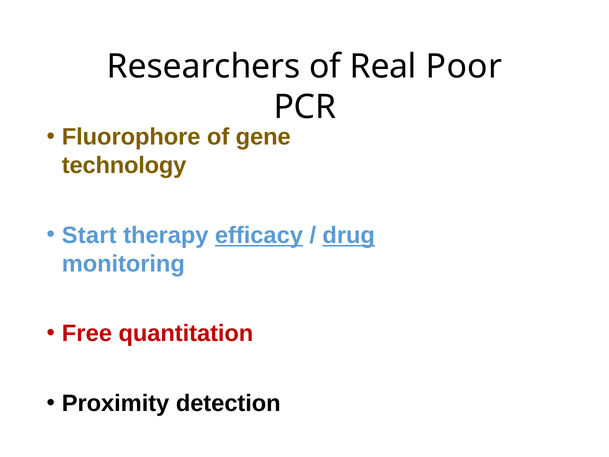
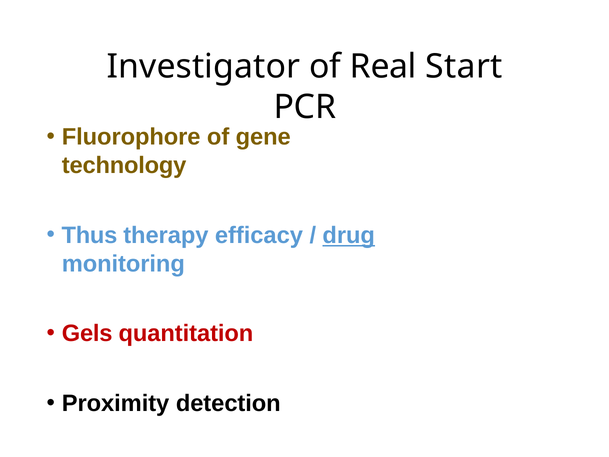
Researchers: Researchers -> Investigator
Poor: Poor -> Start
Start: Start -> Thus
efficacy underline: present -> none
Free: Free -> Gels
